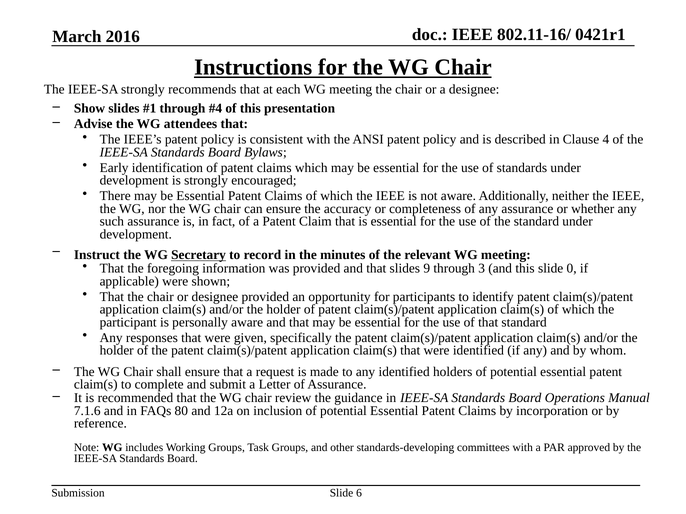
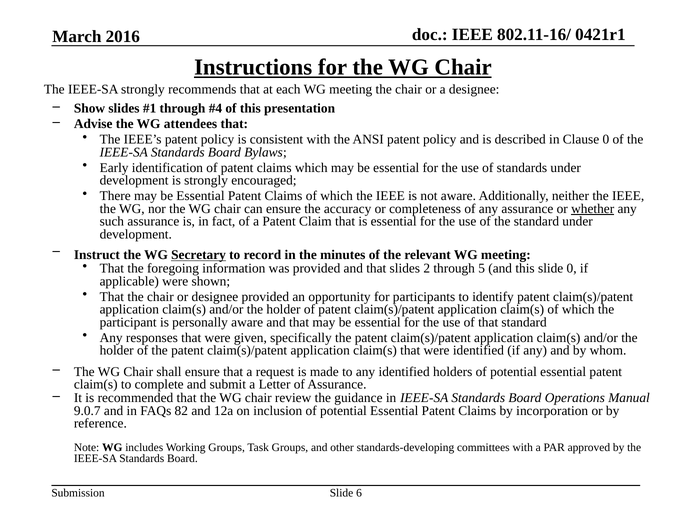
Clause 4: 4 -> 0
whether underline: none -> present
9: 9 -> 2
3: 3 -> 5
7.1.6: 7.1.6 -> 9.0.7
80: 80 -> 82
